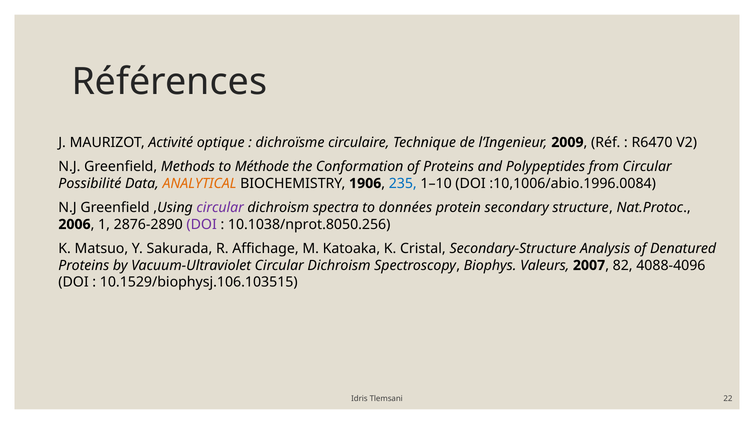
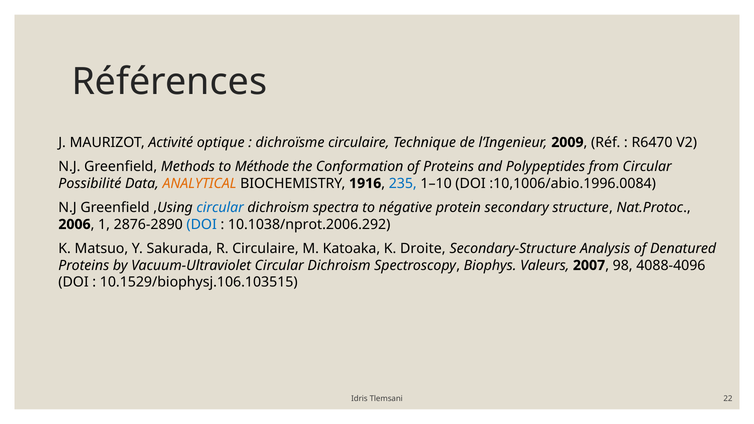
1906: 1906 -> 1916
circular at (220, 207) colour: purple -> blue
données: données -> négative
DOI at (202, 224) colour: purple -> blue
10.1038/nprot.8050.256: 10.1038/nprot.8050.256 -> 10.1038/nprot.2006.292
R Affichage: Affichage -> Circulaire
Cristal: Cristal -> Droite
82: 82 -> 98
